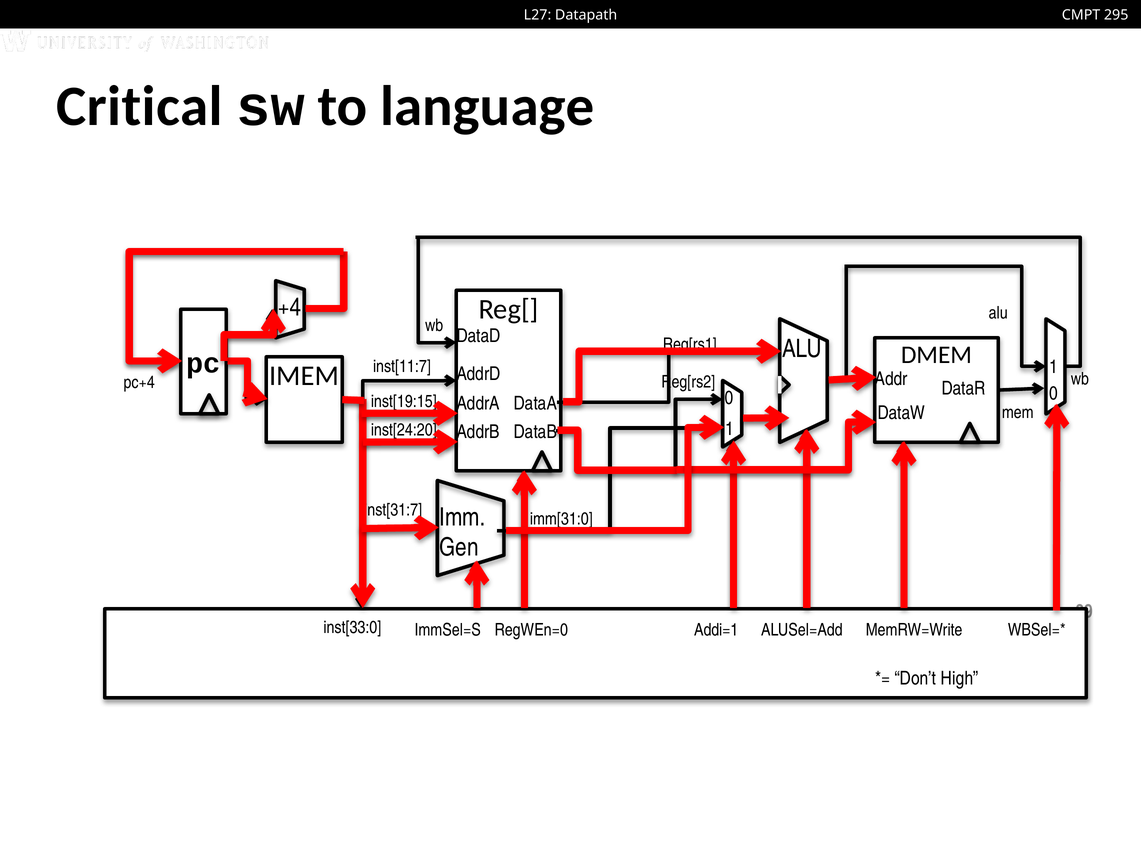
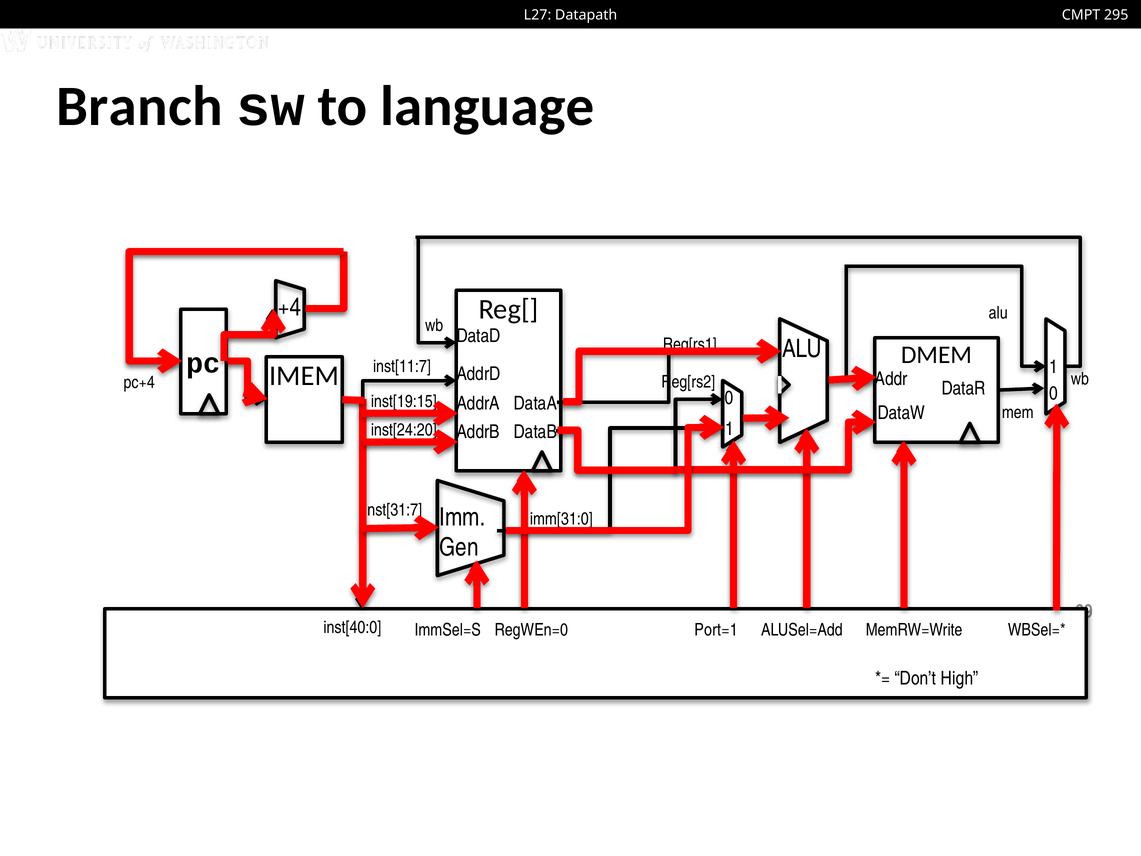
Critical: Critical -> Branch
inst[33:0: inst[33:0 -> inst[40:0
Addi=1: Addi=1 -> Port=1
